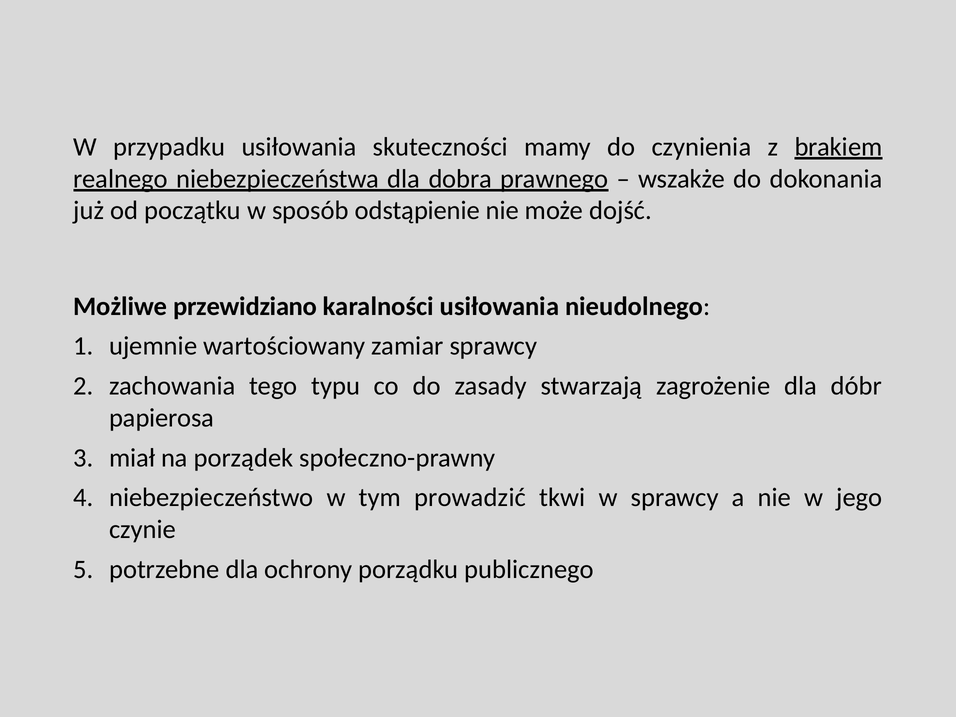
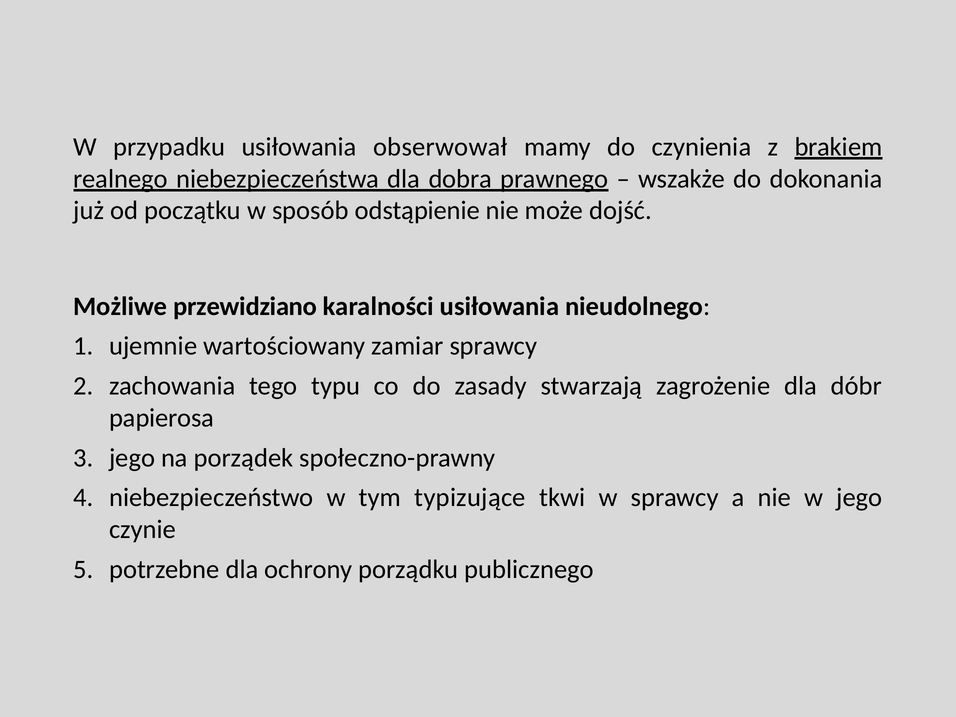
skuteczności: skuteczności -> obserwował
miał at (132, 458): miał -> jego
prowadzić: prowadzić -> typizujące
